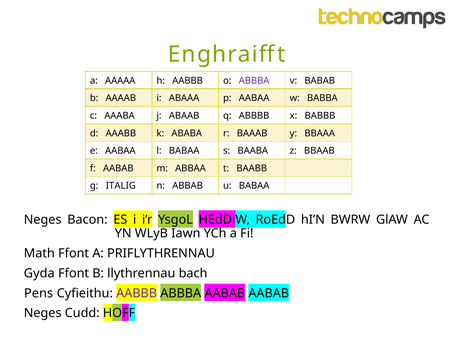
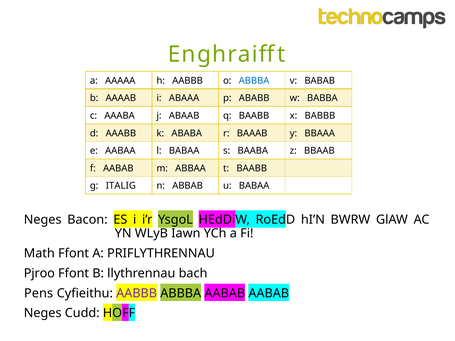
ABBBA at (254, 81) colour: purple -> blue
p AABAA: AABAA -> ABABB
q ABBBB: ABBBB -> BAABB
Gyda: Gyda -> Pjroo
